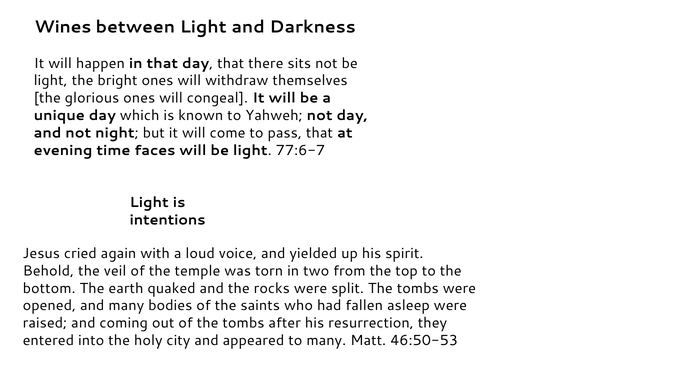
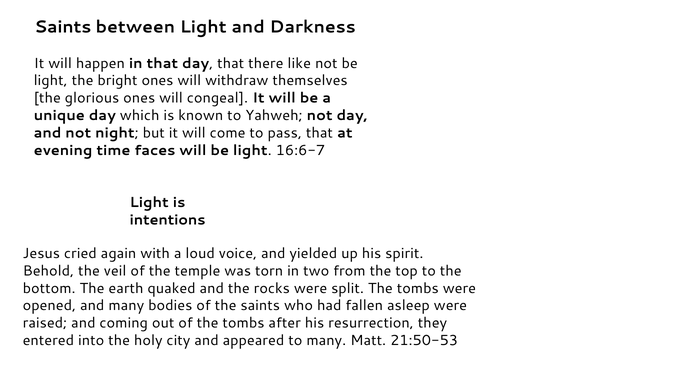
Wines at (63, 27): Wines -> Saints
sits: sits -> like
77:6-7: 77:6-7 -> 16:6-7
46:50-53: 46:50-53 -> 21:50-53
